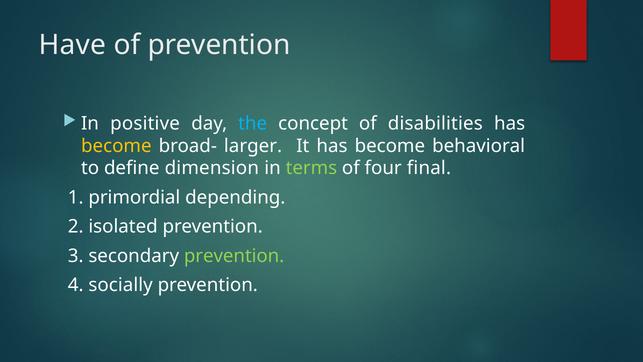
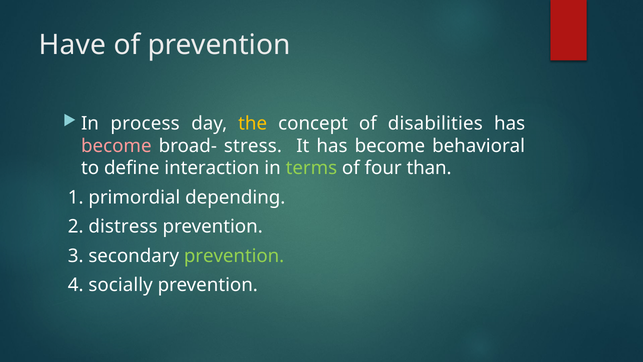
positive: positive -> process
the colour: light blue -> yellow
become at (116, 146) colour: yellow -> pink
larger: larger -> stress
dimension: dimension -> interaction
final: final -> than
isolated: isolated -> distress
